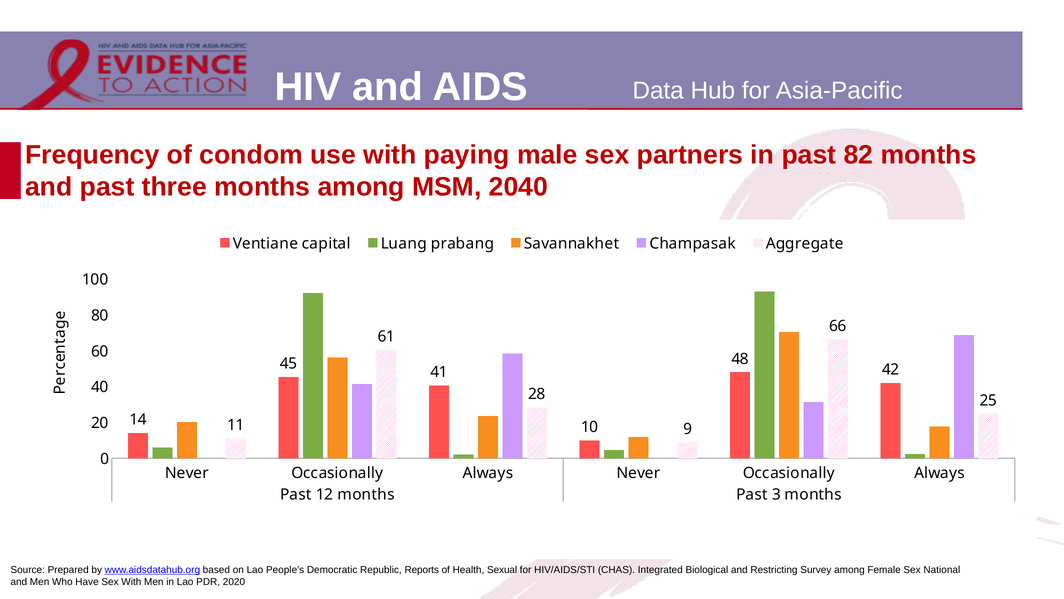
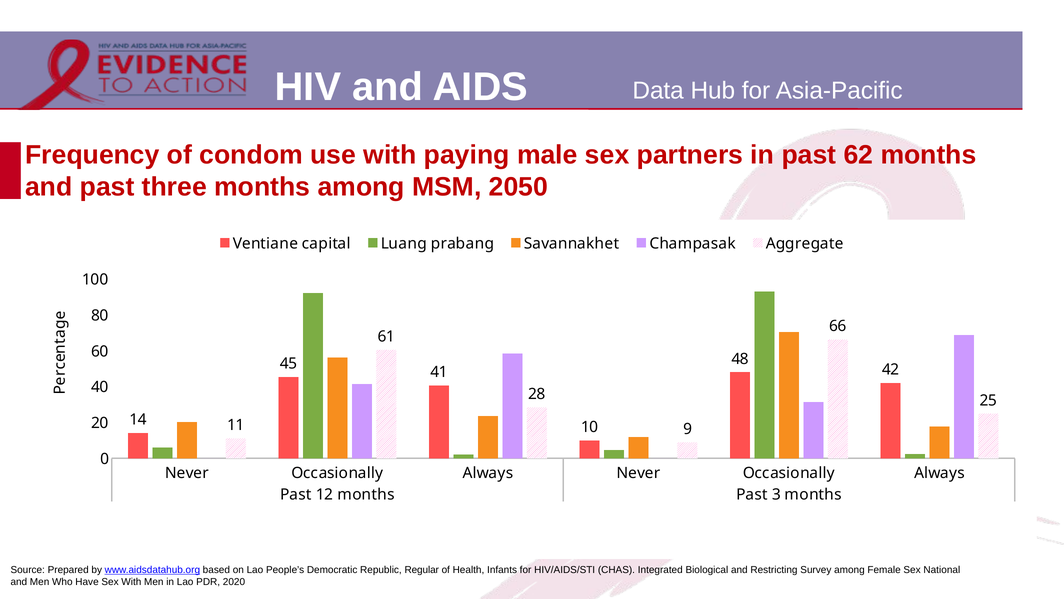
82: 82 -> 62
2040: 2040 -> 2050
Reports: Reports -> Regular
Sexual: Sexual -> Infants
